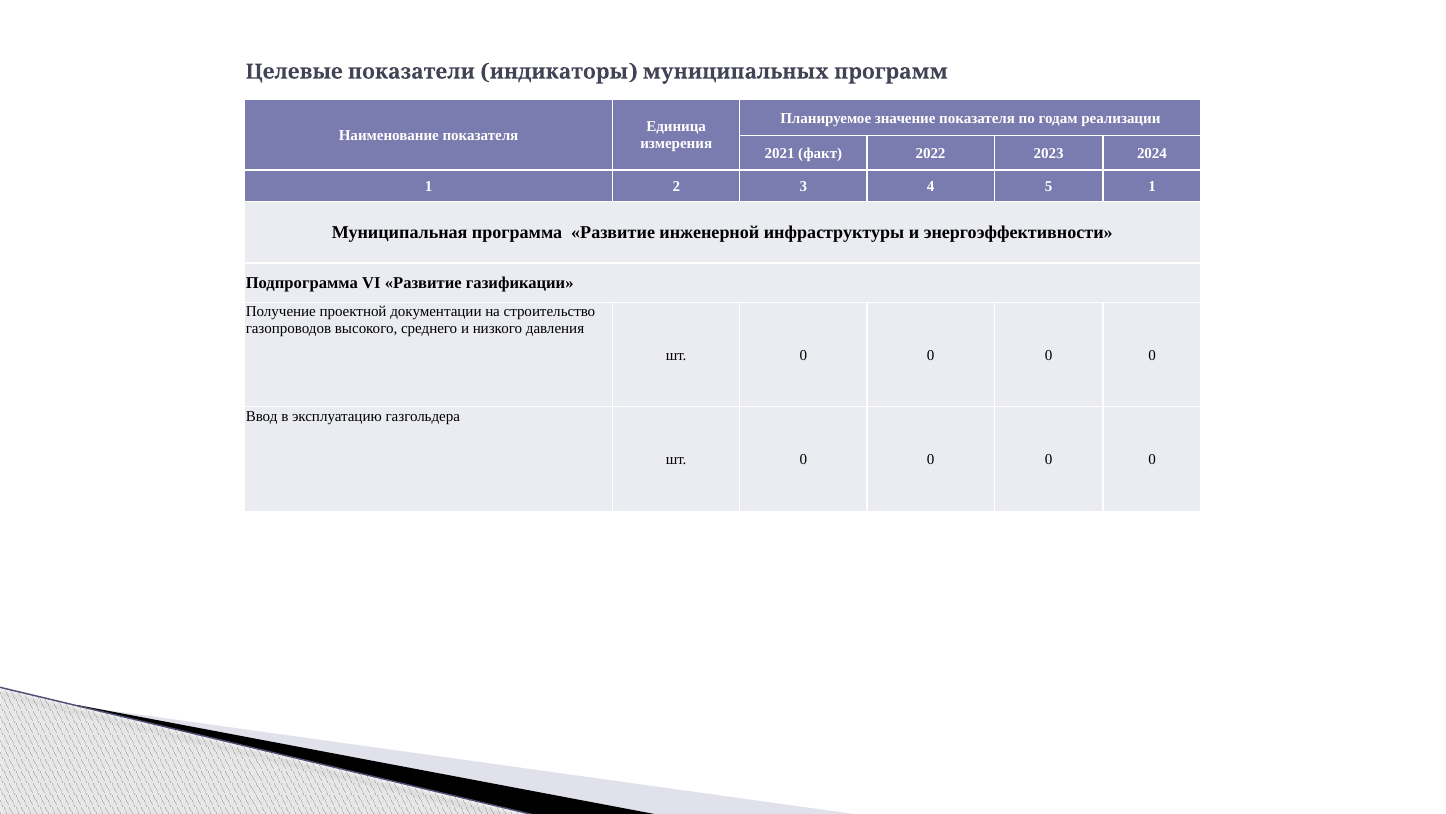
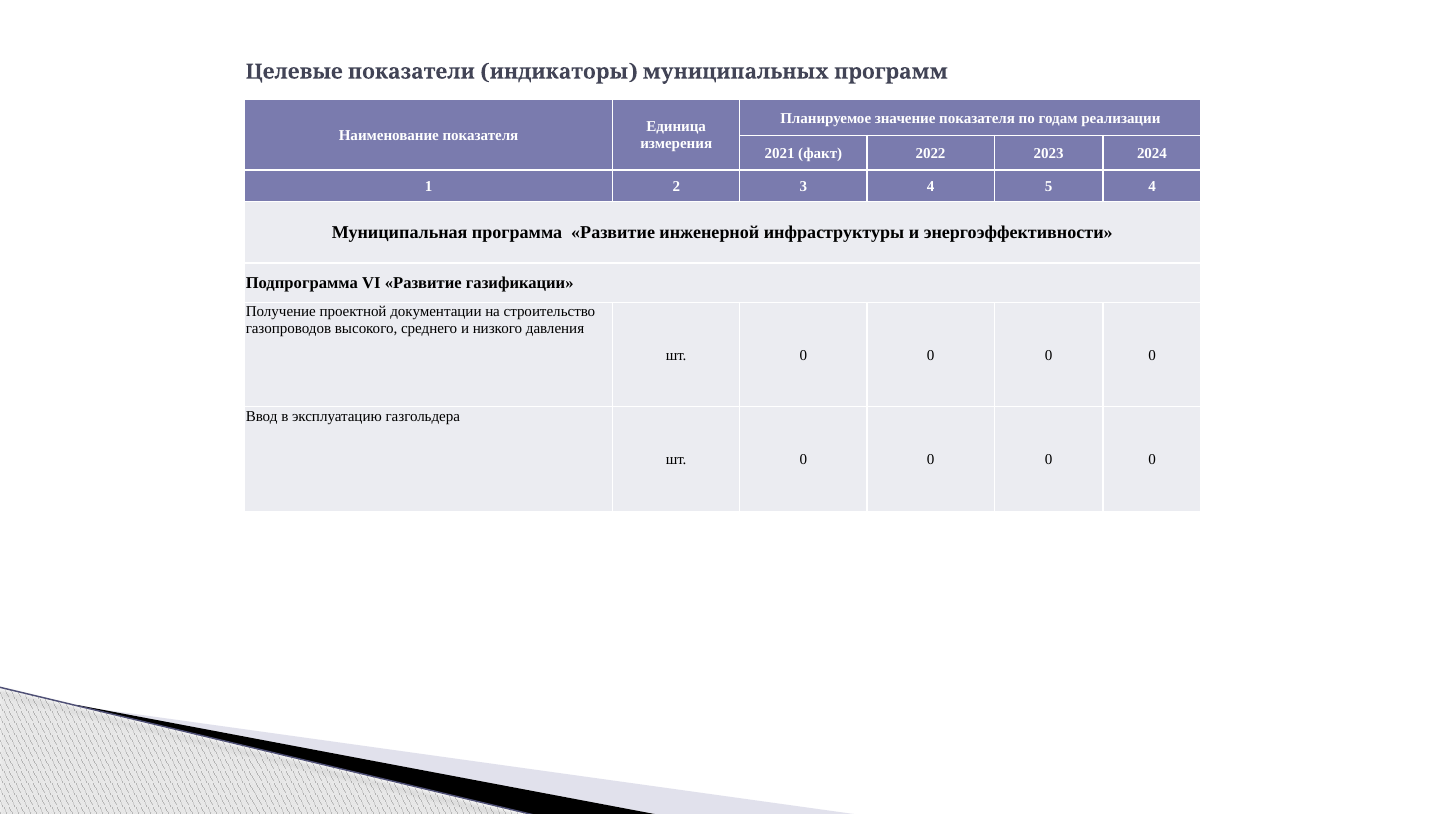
5 1: 1 -> 4
